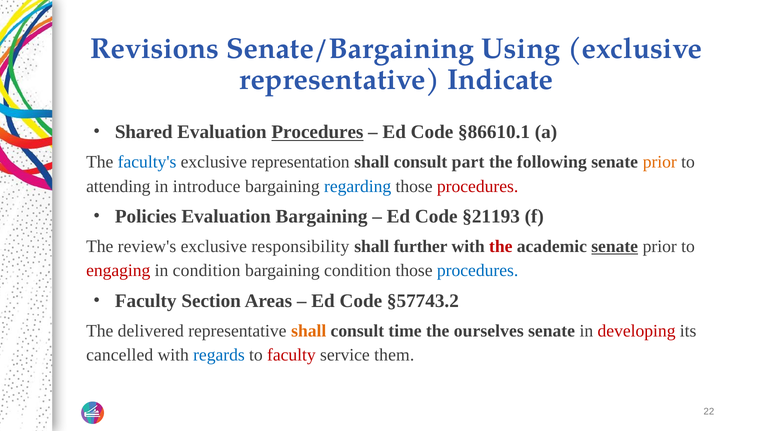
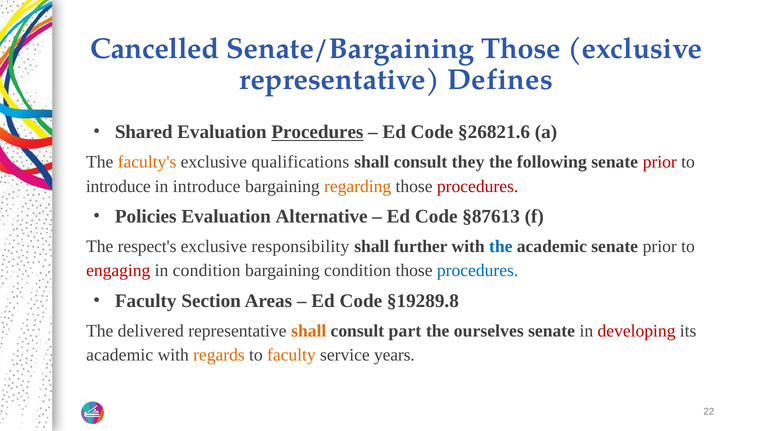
Revisions: Revisions -> Cancelled
Senate/Bargaining Using: Using -> Those
Indicate: Indicate -> Defines
§86610.1: §86610.1 -> §26821.6
faculty's colour: blue -> orange
representation: representation -> qualifications
part: part -> they
prior at (660, 162) colour: orange -> red
attending at (118, 186): attending -> introduce
regarding colour: blue -> orange
Evaluation Bargaining: Bargaining -> Alternative
§21193: §21193 -> §87613
review's: review's -> respect's
the at (501, 247) colour: red -> blue
senate at (615, 247) underline: present -> none
§57743.2: §57743.2 -> §19289.8
time: time -> part
cancelled at (120, 355): cancelled -> academic
regards colour: blue -> orange
faculty at (291, 355) colour: red -> orange
them: them -> years
